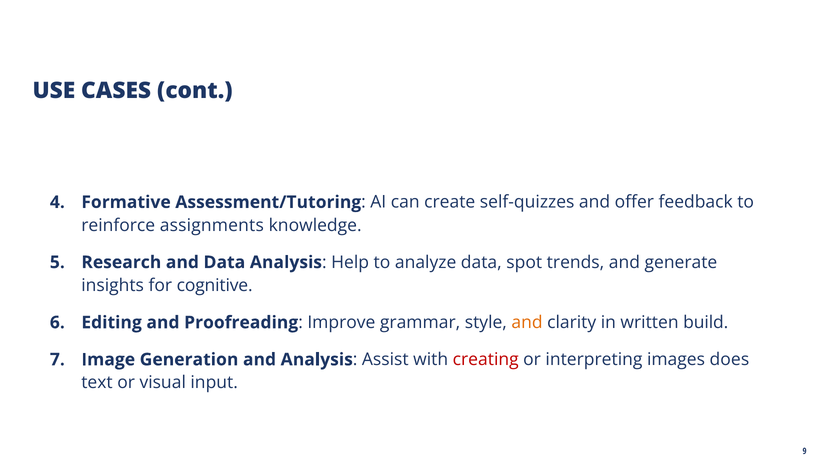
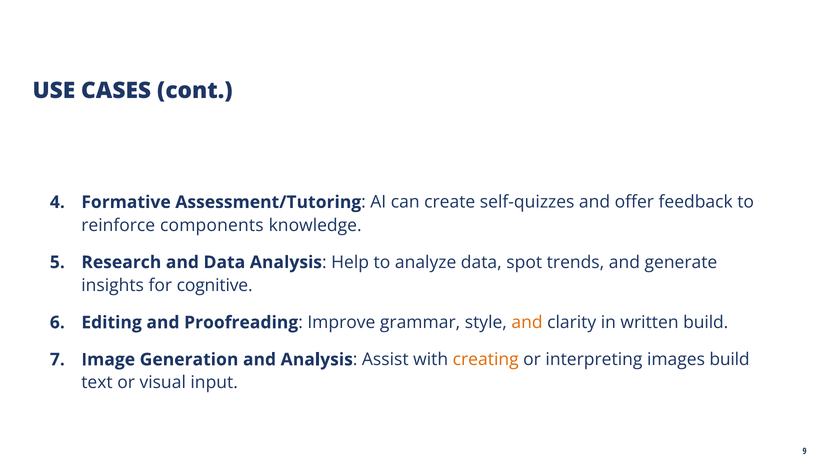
assignments: assignments -> components
creating colour: red -> orange
images does: does -> build
